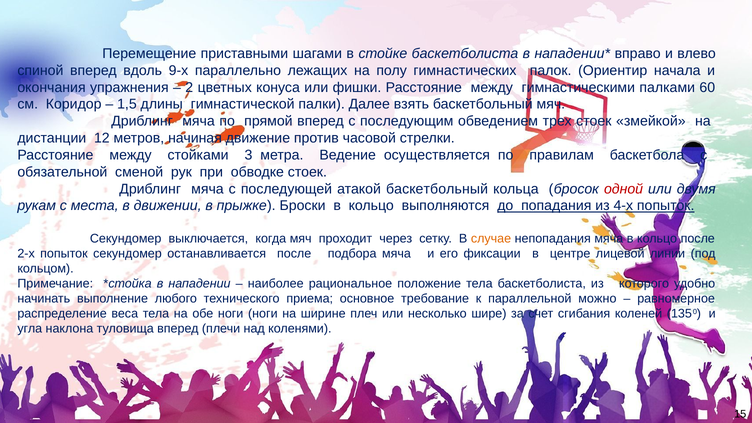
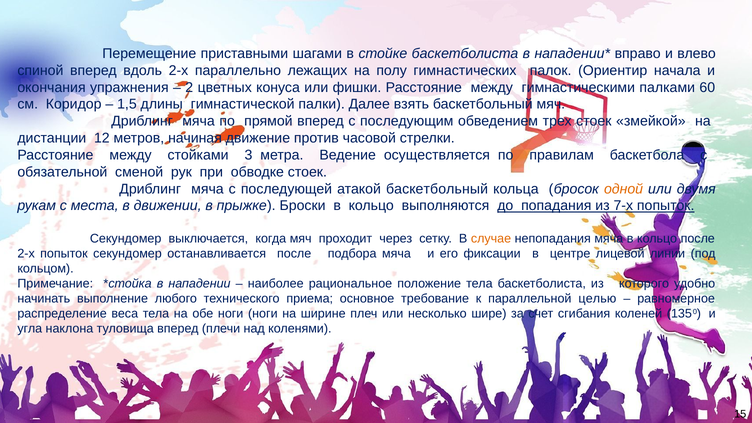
вдоль 9-х: 9-х -> 2-х
одной colour: red -> orange
4-х: 4-х -> 7-х
можно: можно -> целью
